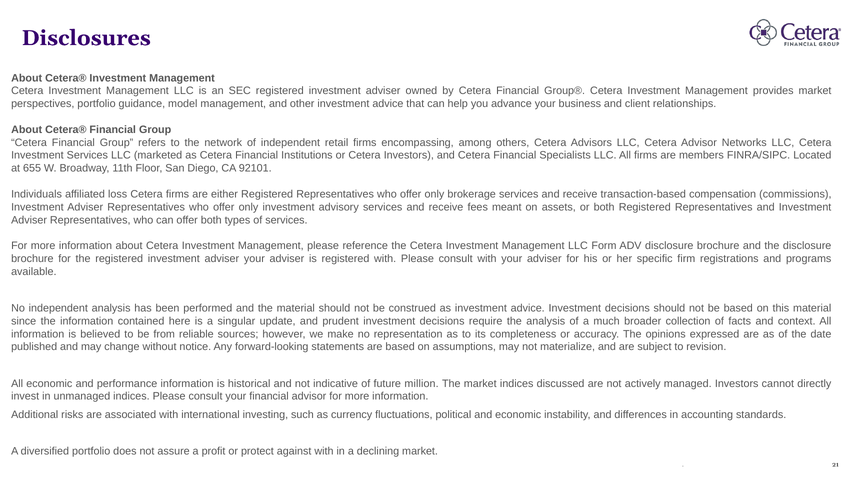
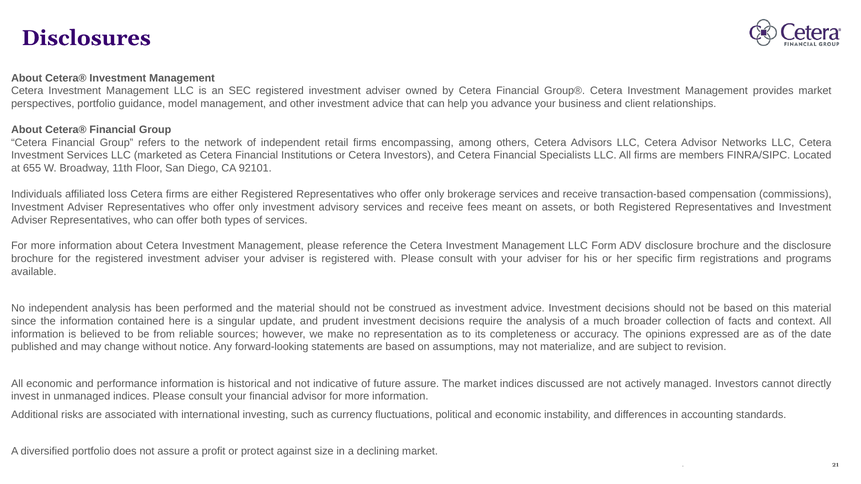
future million: million -> assure
against with: with -> size
